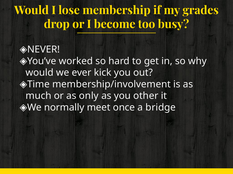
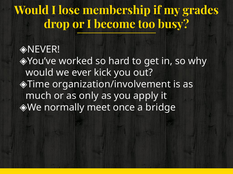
membership/involvement: membership/involvement -> organization/involvement
other: other -> apply
